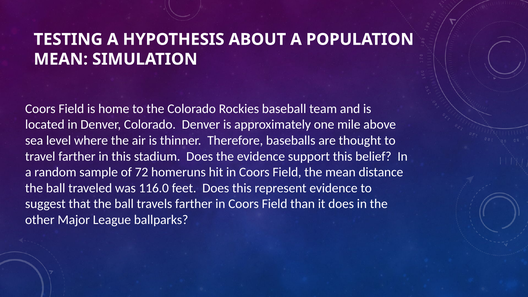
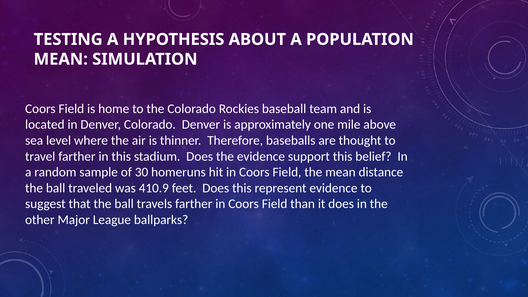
72: 72 -> 30
116.0: 116.0 -> 410.9
